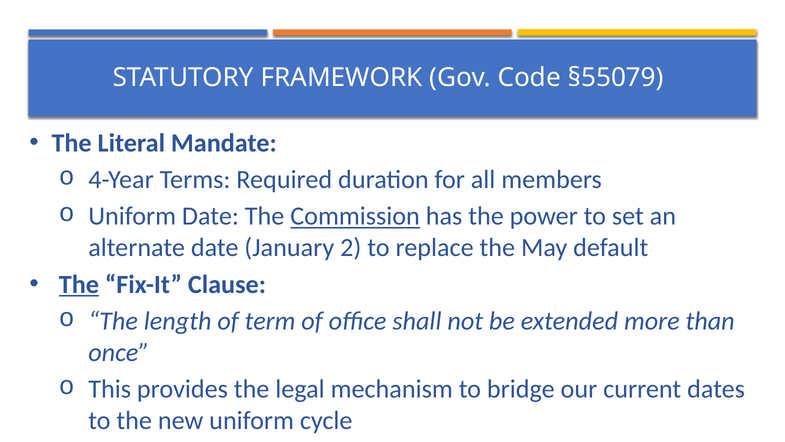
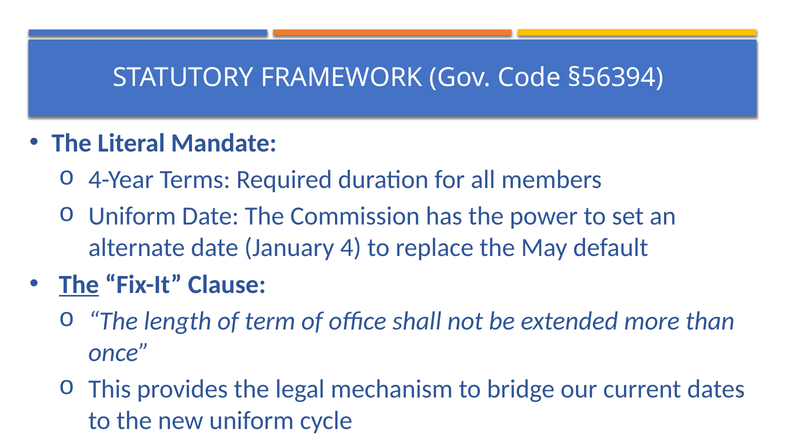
§55079: §55079 -> §56394
Commission underline: present -> none
2: 2 -> 4
